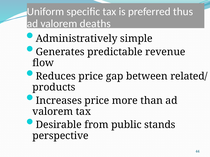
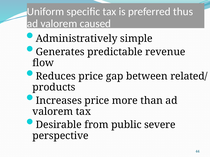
deaths: deaths -> caused
stands: stands -> severe
